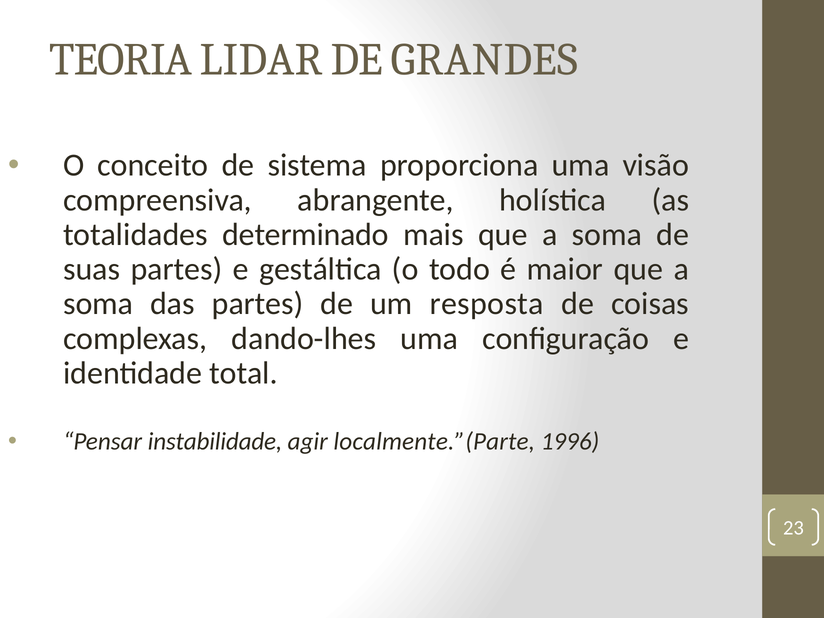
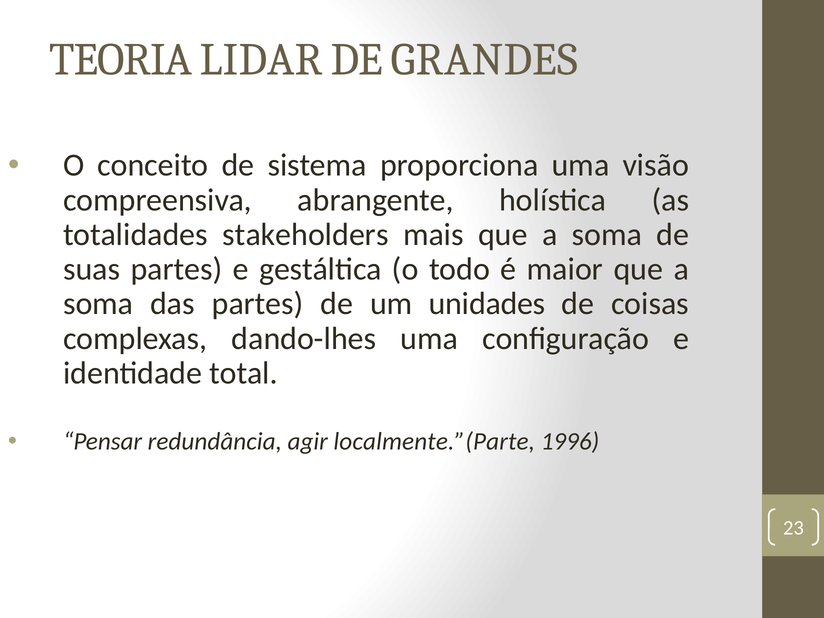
determinado: determinado -> stakeholders
resposta: resposta -> unidades
instabilidade: instabilidade -> redundância
